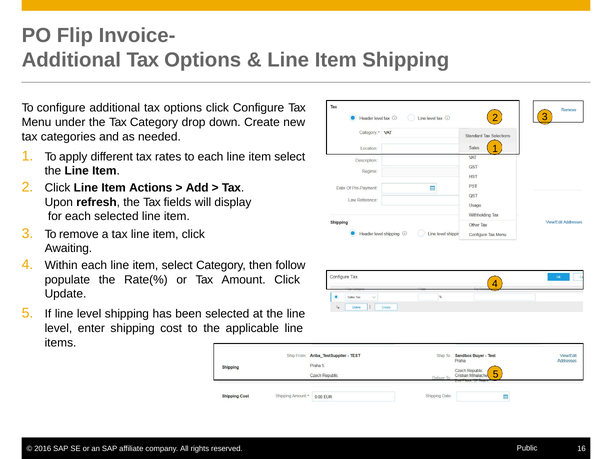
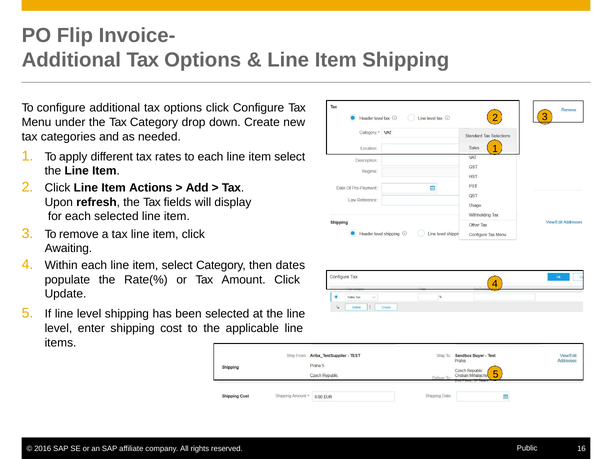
follow: follow -> dates
